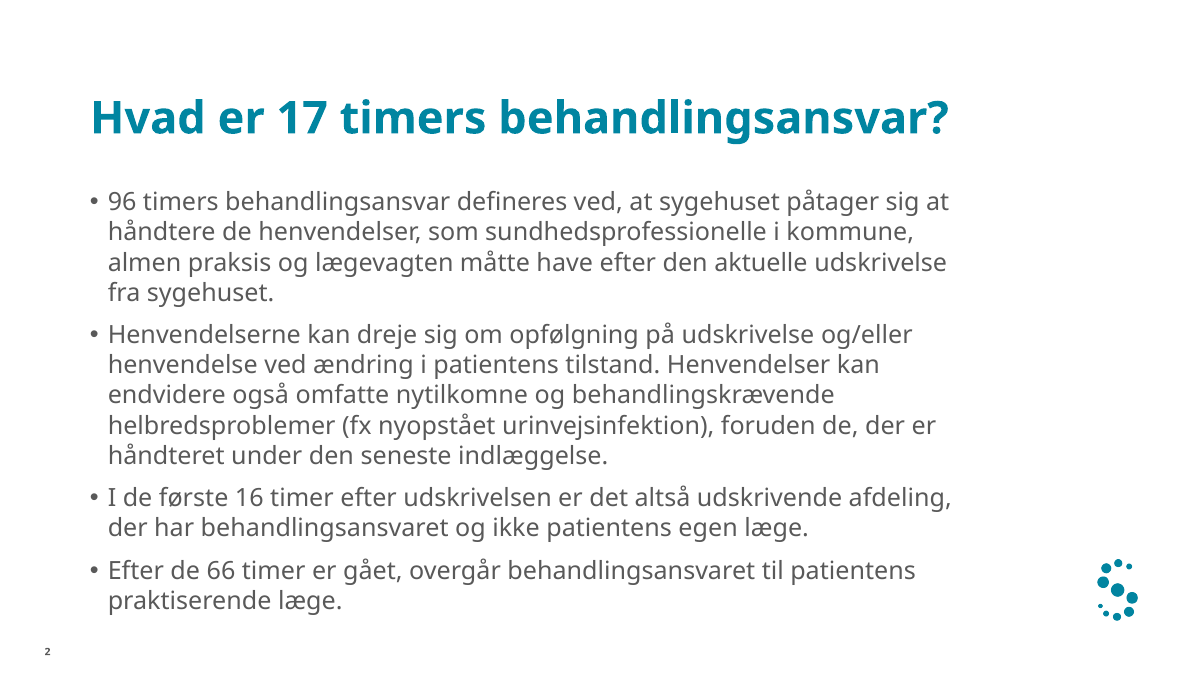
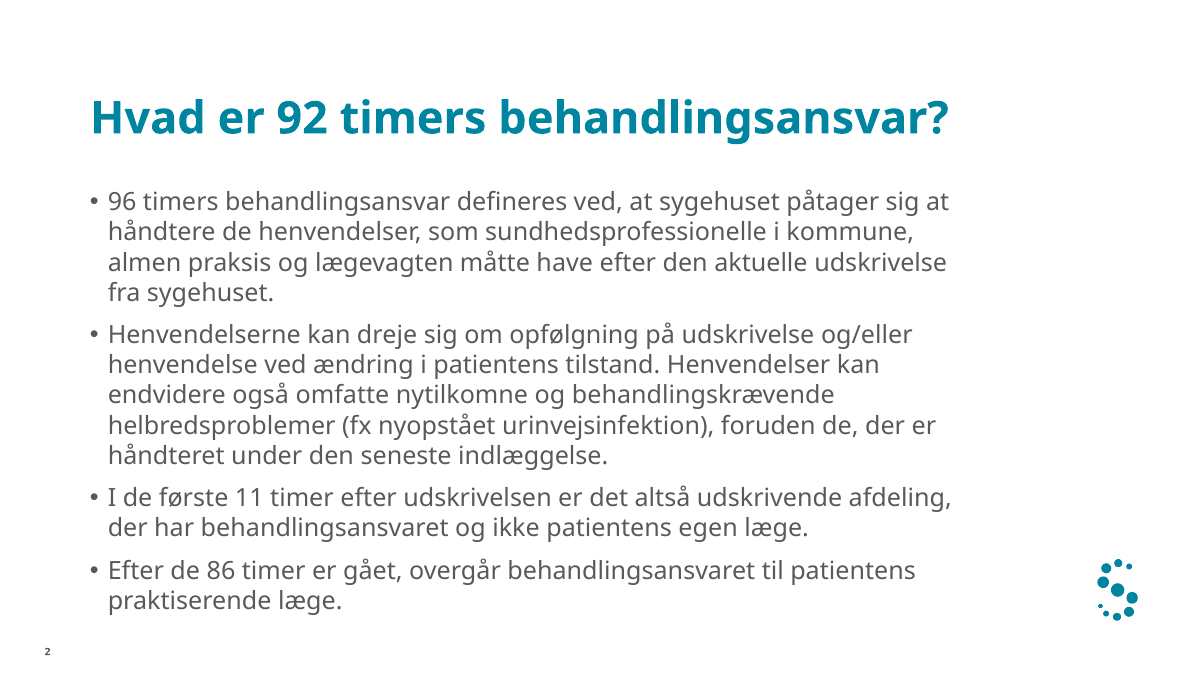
17: 17 -> 92
16: 16 -> 11
66: 66 -> 86
